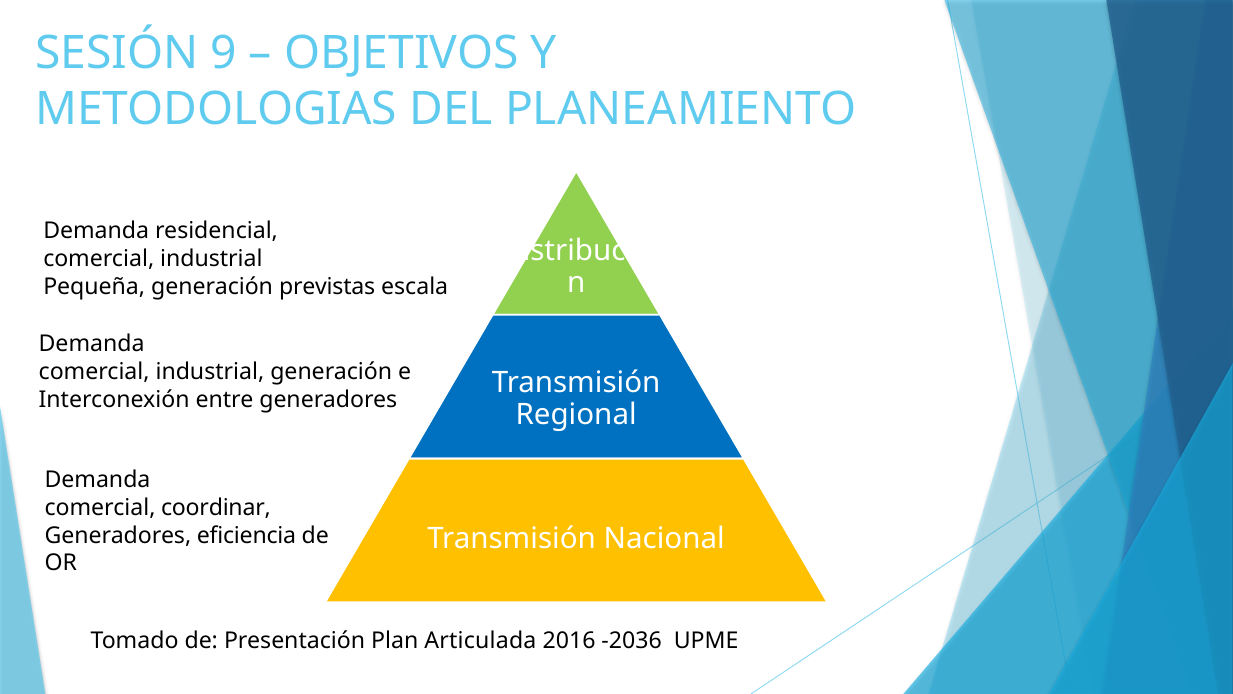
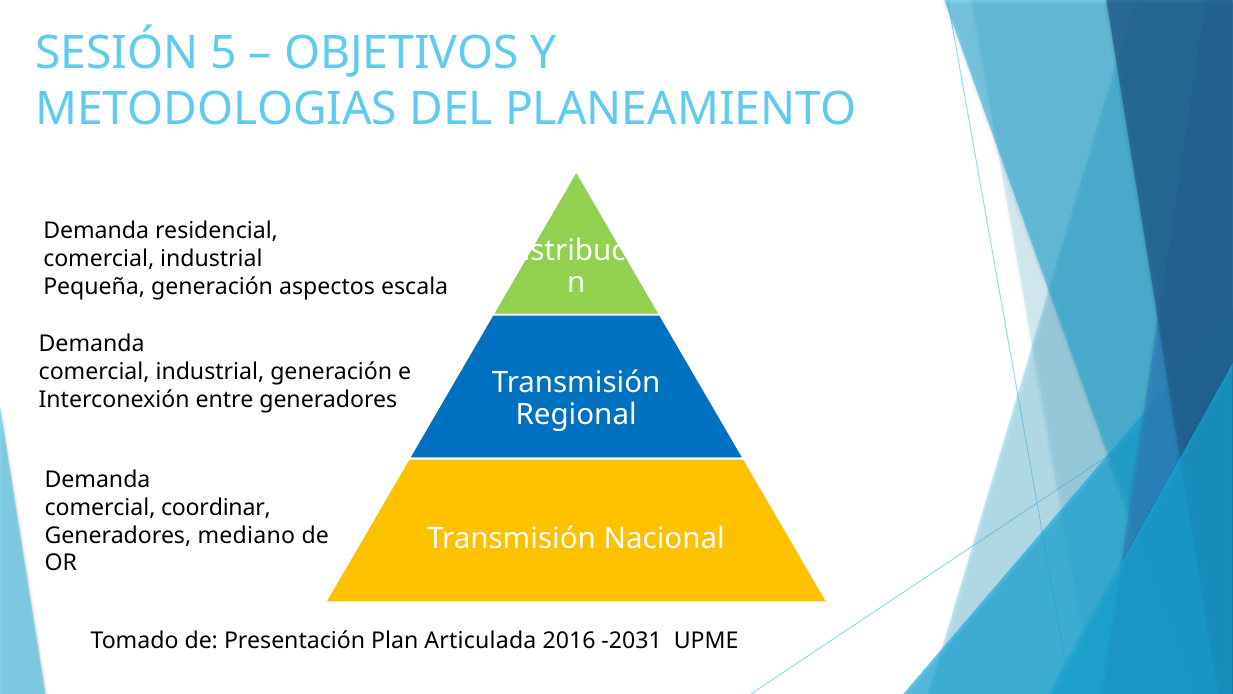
9: 9 -> 5
previstas: previstas -> aspectos
eficiencia: eficiencia -> mediano
-2036: -2036 -> -2031
